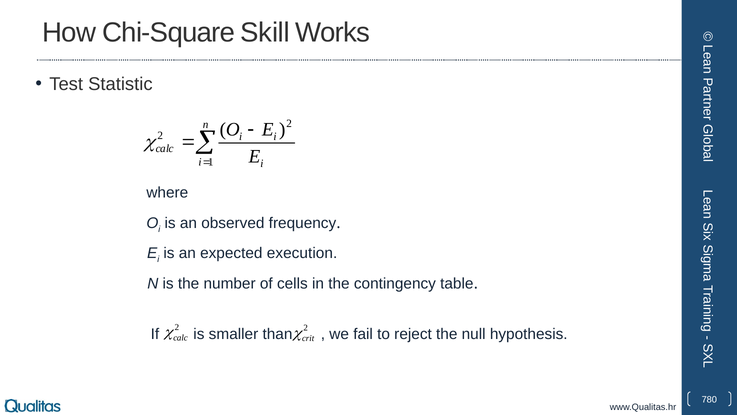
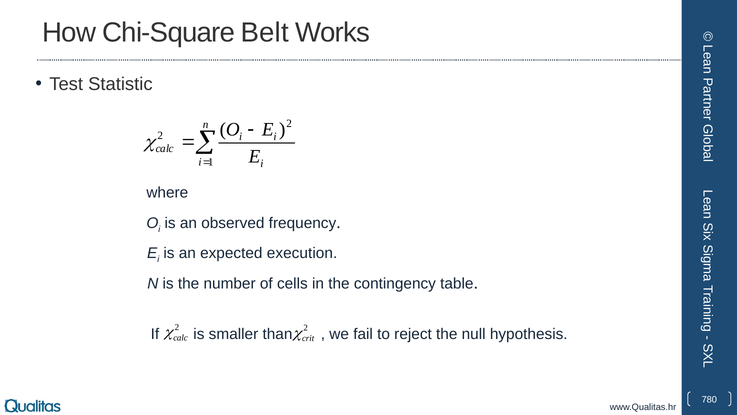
Skill: Skill -> Belt
